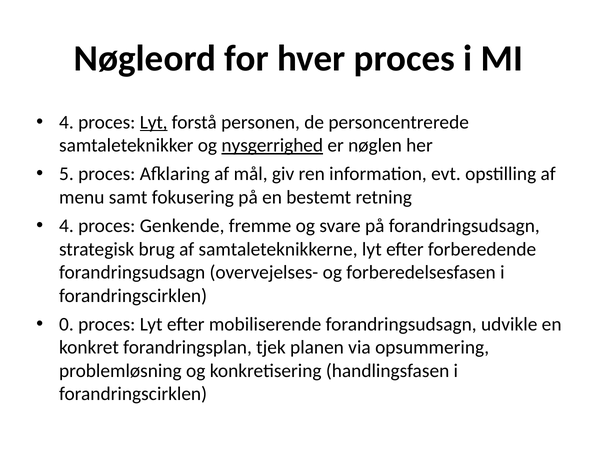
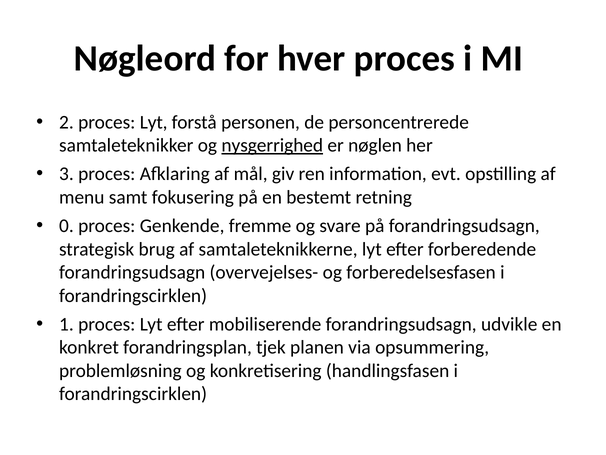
4 at (66, 122): 4 -> 2
Lyt at (154, 122) underline: present -> none
5: 5 -> 3
4 at (66, 226): 4 -> 0
0: 0 -> 1
